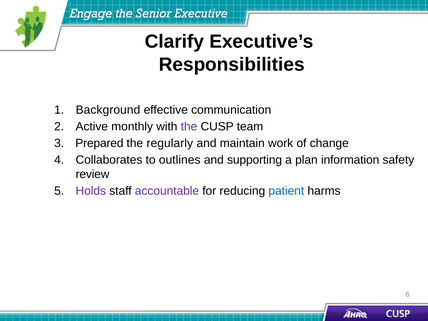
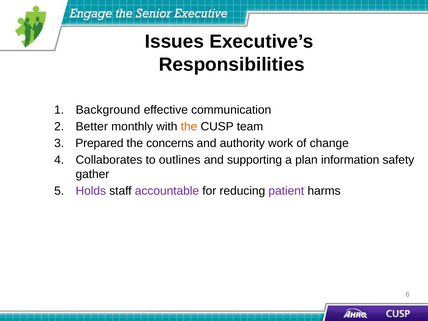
Clarify: Clarify -> Issues
Active: Active -> Better
the at (189, 127) colour: purple -> orange
regularly: regularly -> concerns
maintain: maintain -> authority
review: review -> gather
patient colour: blue -> purple
